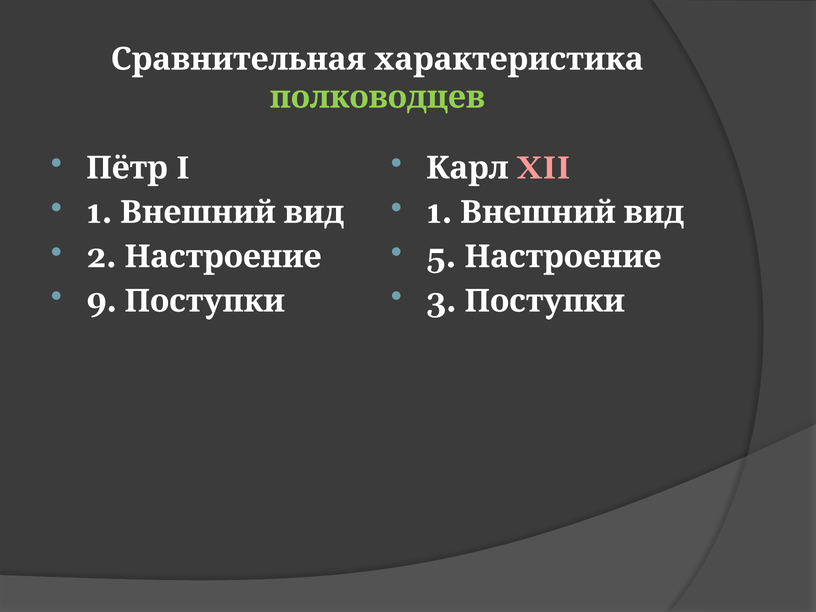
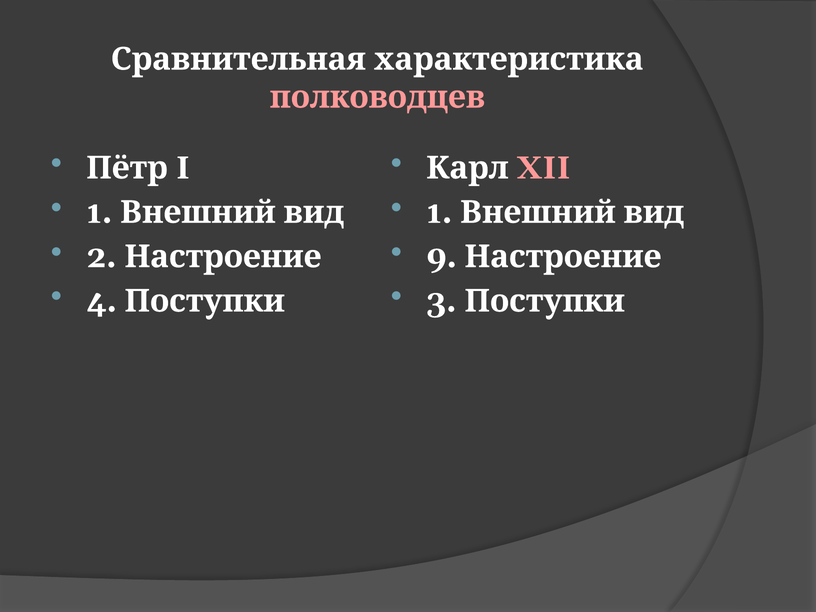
полководцев colour: light green -> pink
5: 5 -> 9
9: 9 -> 4
